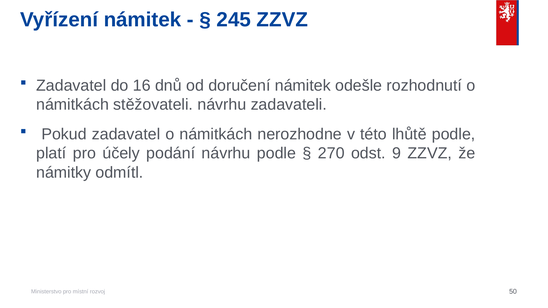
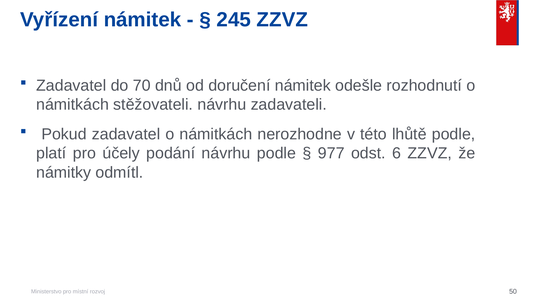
16: 16 -> 70
270: 270 -> 977
9: 9 -> 6
